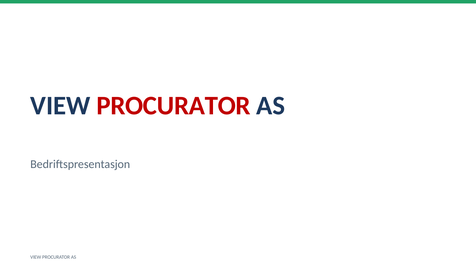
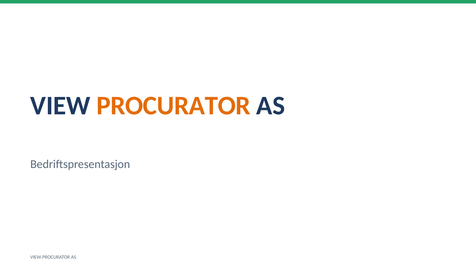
PROCURATOR at (174, 106) colour: red -> orange
